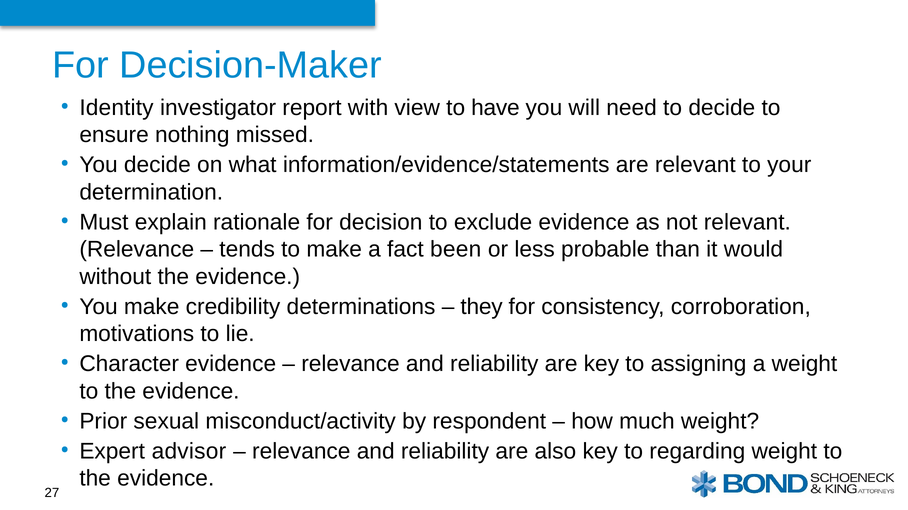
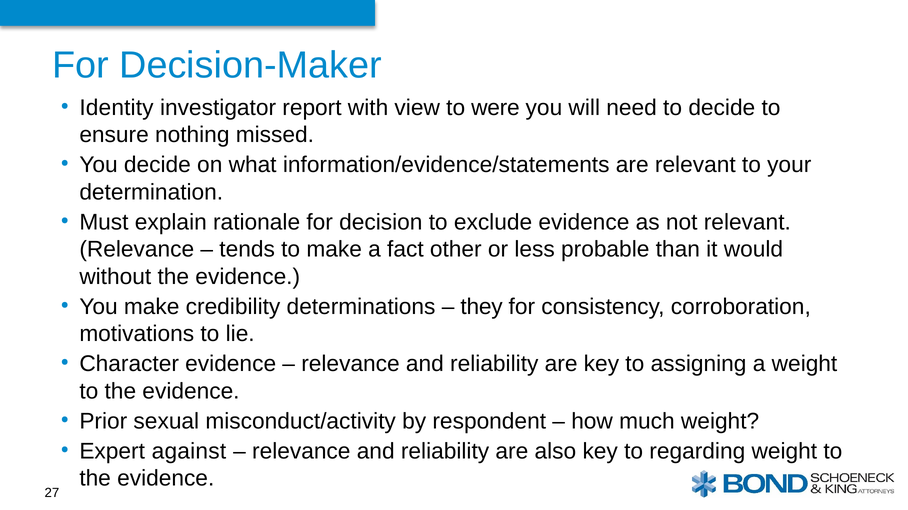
have: have -> were
been: been -> other
advisor: advisor -> against
